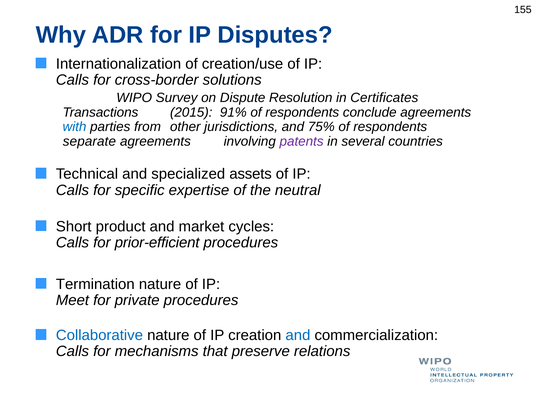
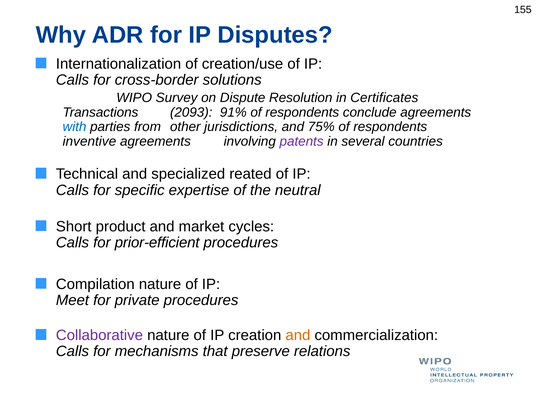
2015: 2015 -> 2093
separate: separate -> inventive
assets: assets -> reated
Termination: Termination -> Compilation
Collaborative colour: blue -> purple
and at (298, 336) colour: blue -> orange
